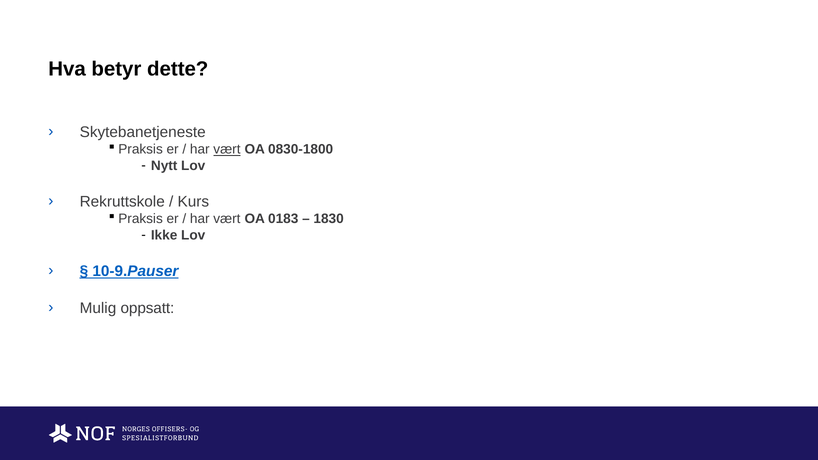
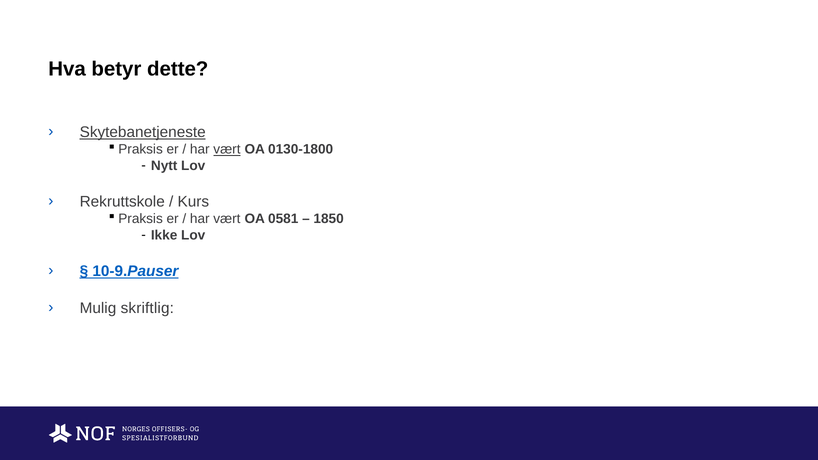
Skytebanetjeneste underline: none -> present
0830-1800: 0830-1800 -> 0130-1800
0183: 0183 -> 0581
1830: 1830 -> 1850
oppsatt: oppsatt -> skriftlig
